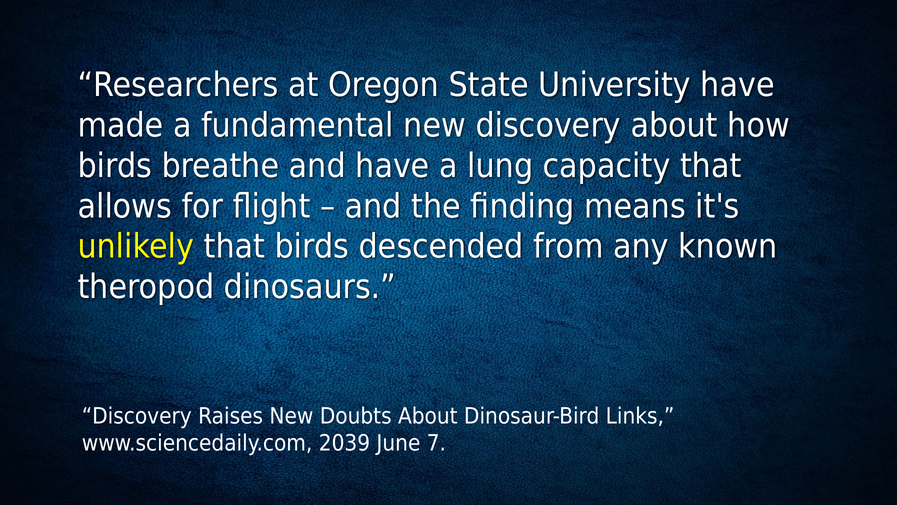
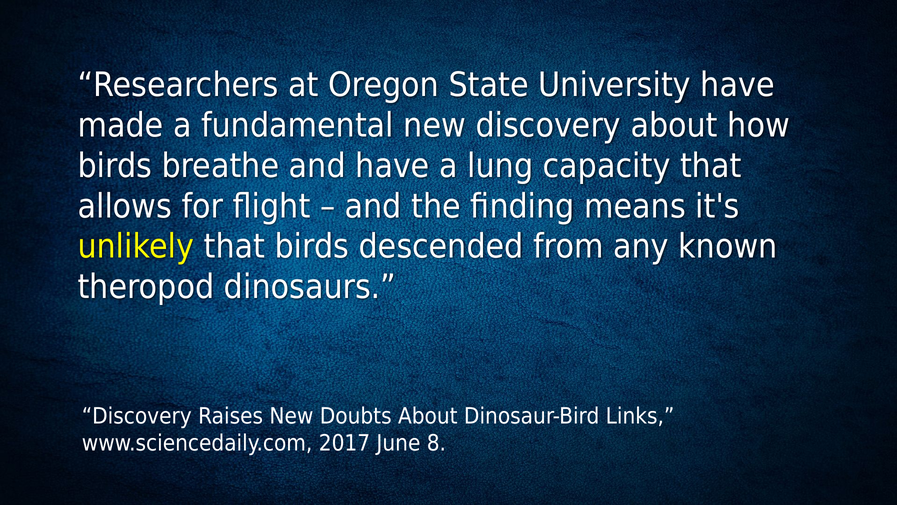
2039: 2039 -> 2017
7: 7 -> 8
